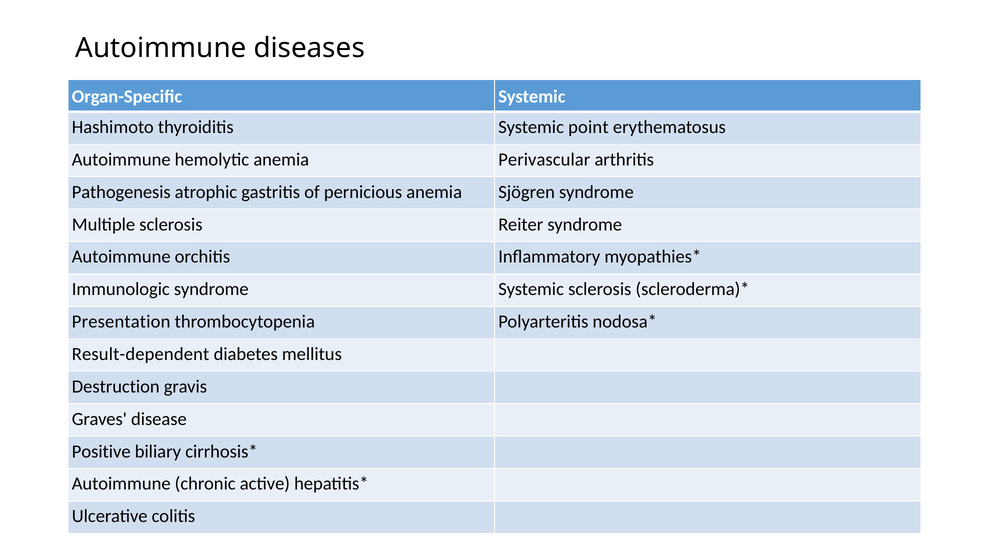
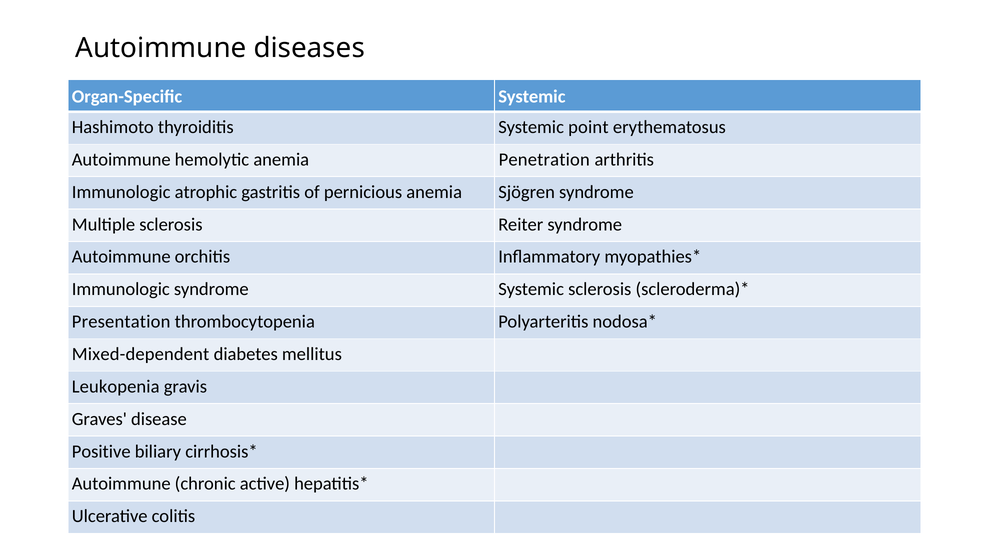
Perivascular: Perivascular -> Penetration
Pathogenesis at (121, 192): Pathogenesis -> Immunologic
Result-dependent: Result-dependent -> Mixed-dependent
Destruction: Destruction -> Leukopenia
